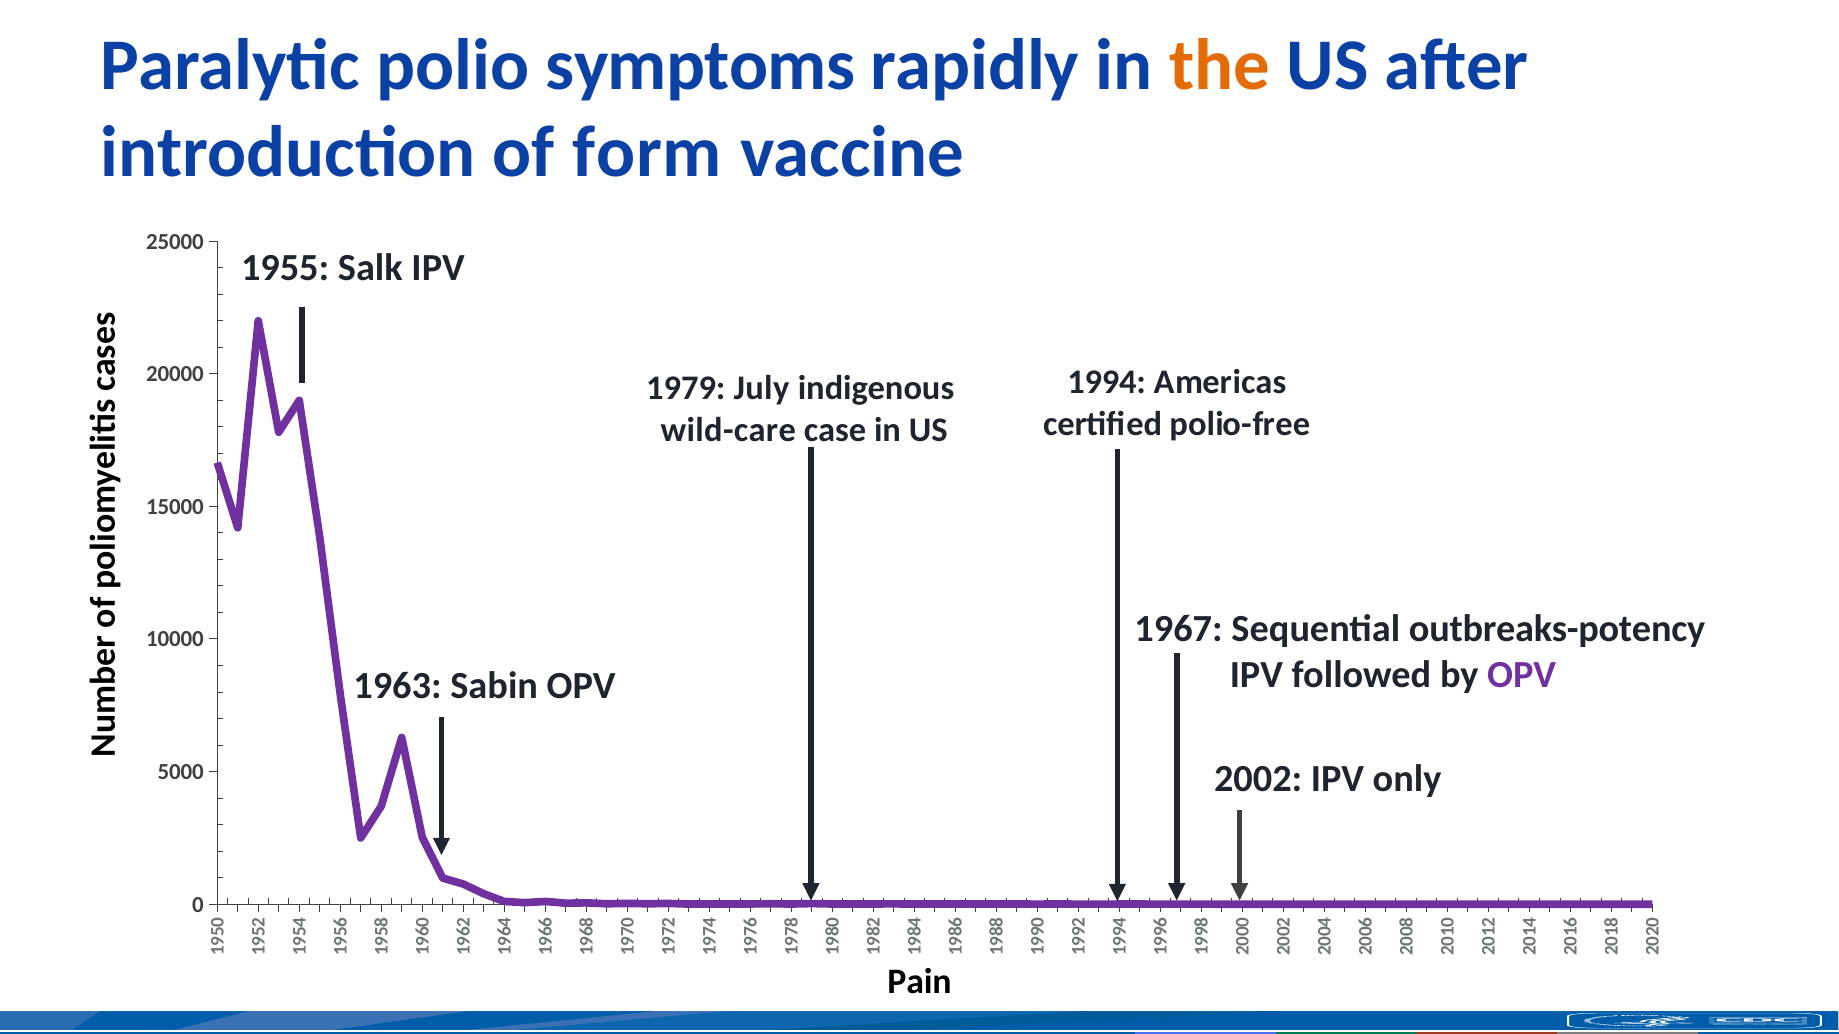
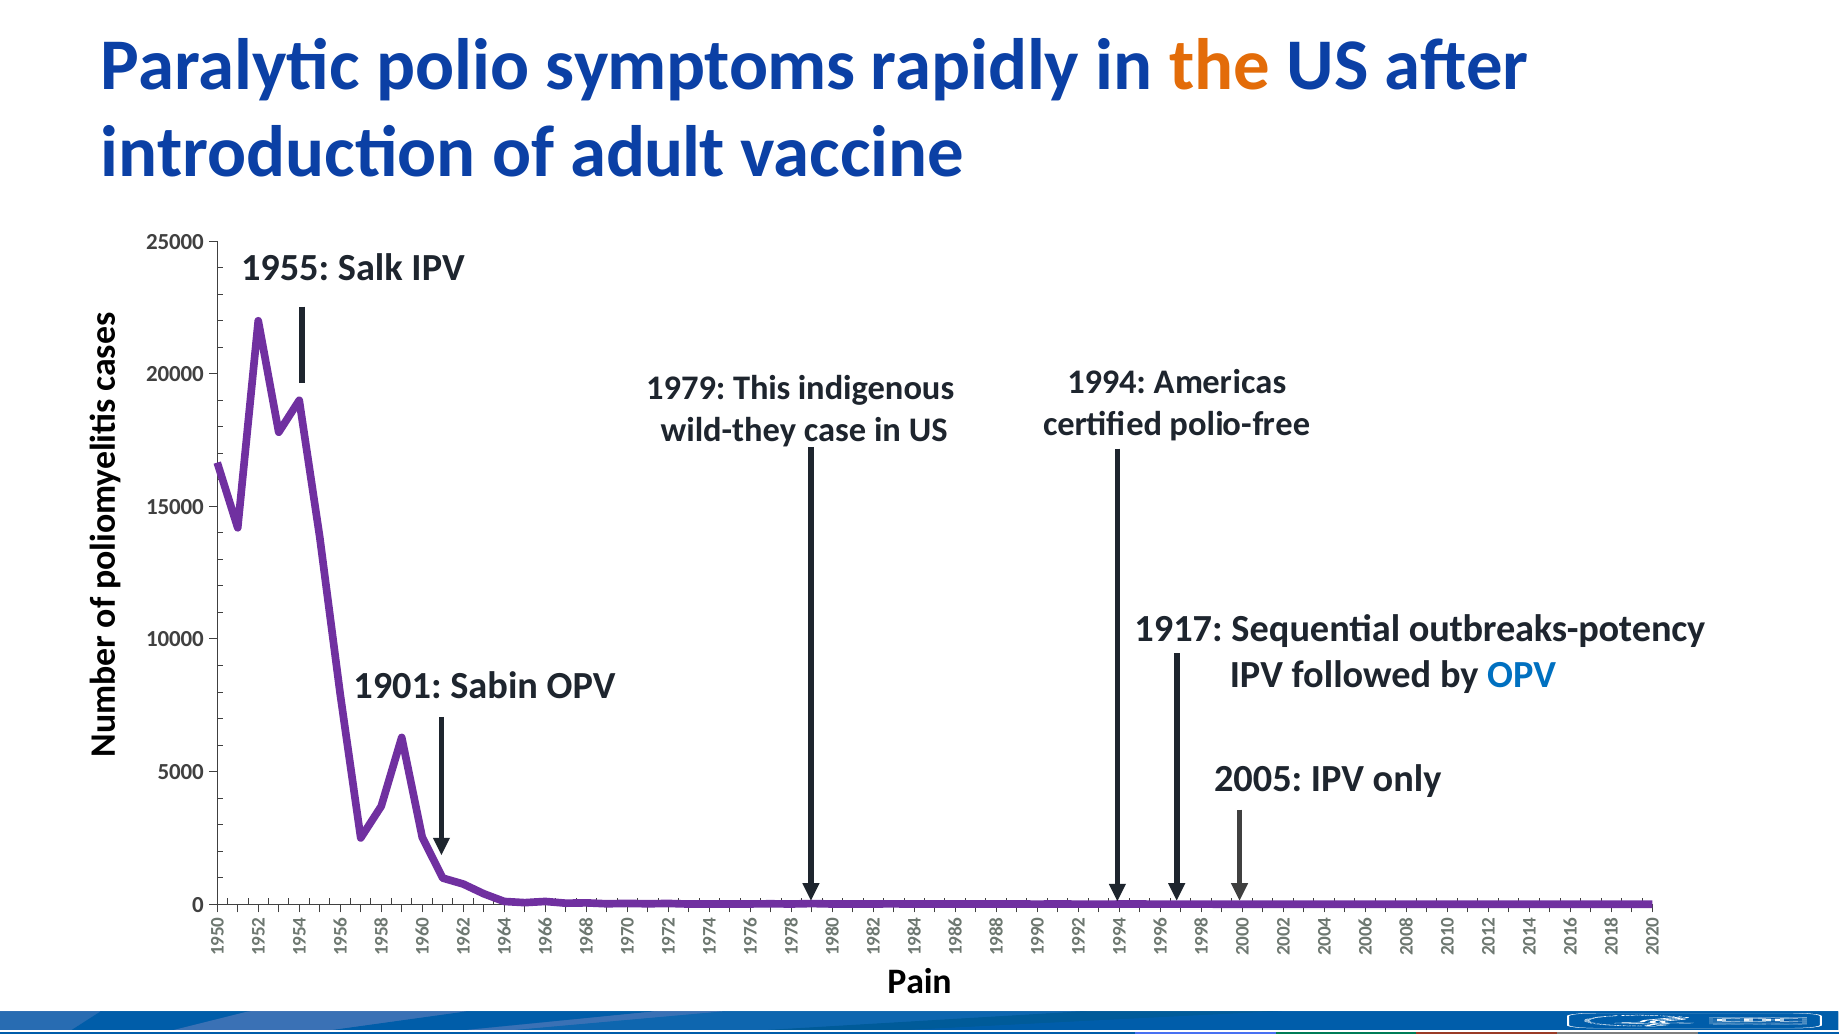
form: form -> adult
July: July -> This
wild-care: wild-care -> wild-they
1967: 1967 -> 1917
OPV at (1522, 675) colour: purple -> blue
1963: 1963 -> 1901
2002: 2002 -> 2005
